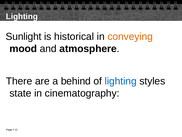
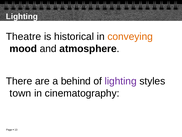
Sunlight: Sunlight -> Theatre
lighting at (121, 81) colour: blue -> purple
state: state -> town
